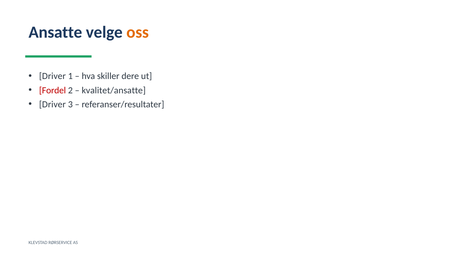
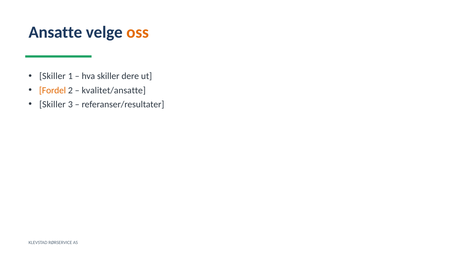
Driver at (52, 76): Driver -> Skiller
Fordel colour: red -> orange
Driver at (52, 104): Driver -> Skiller
